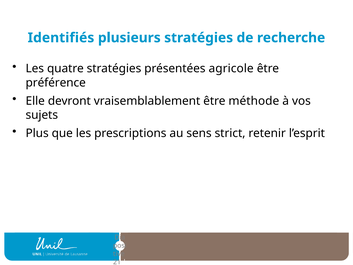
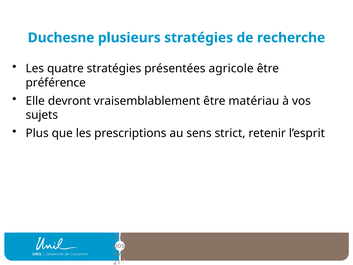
Identifiés: Identifiés -> Duchesne
méthode: méthode -> matériau
